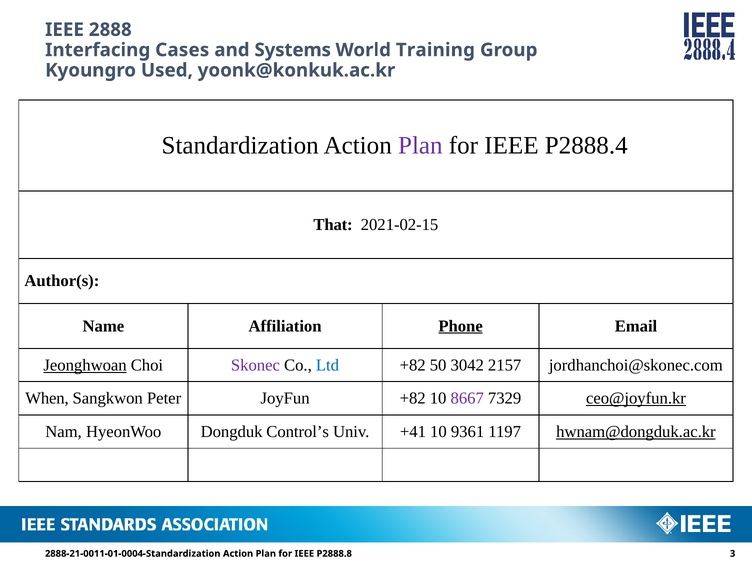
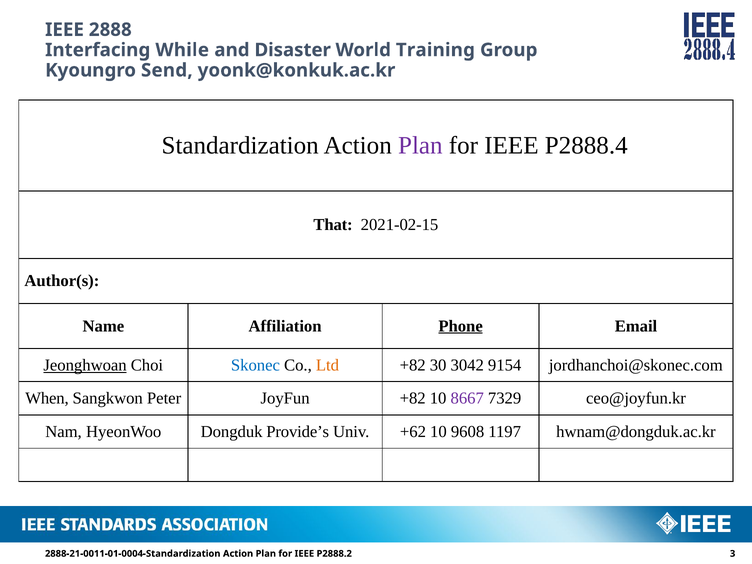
Cases: Cases -> While
Systems: Systems -> Disaster
Used: Used -> Send
Skonec colour: purple -> blue
Ltd colour: blue -> orange
50: 50 -> 30
2157: 2157 -> 9154
ceo@joyfun.kr underline: present -> none
Control’s: Control’s -> Provide’s
+41: +41 -> +62
9361: 9361 -> 9608
hwnam@dongduk.ac.kr underline: present -> none
P2888.8: P2888.8 -> P2888.2
